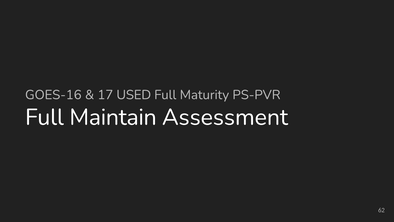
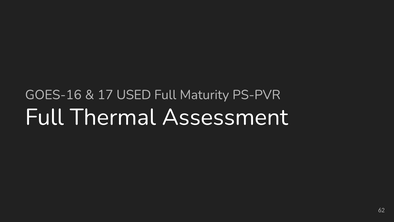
Maintain: Maintain -> Thermal
